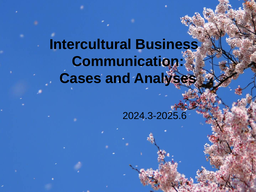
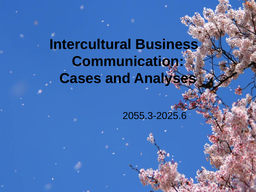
2024.3-2025.6: 2024.3-2025.6 -> 2055.3-2025.6
